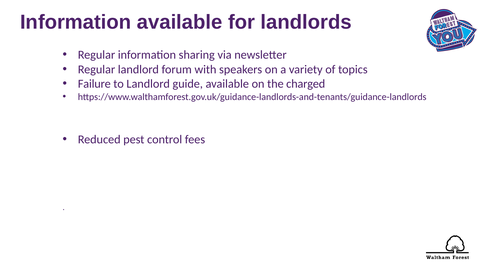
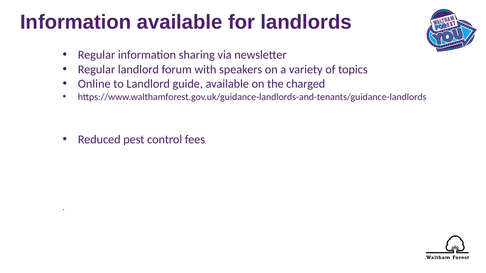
Failure: Failure -> Online
